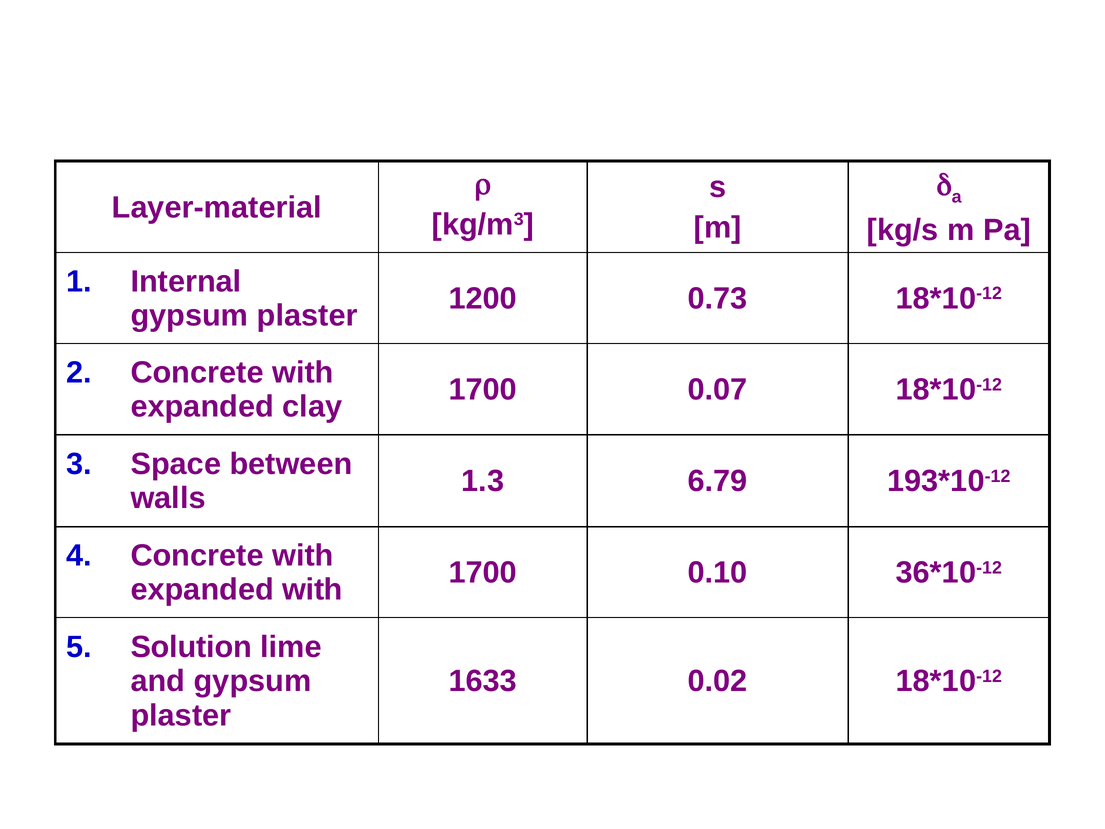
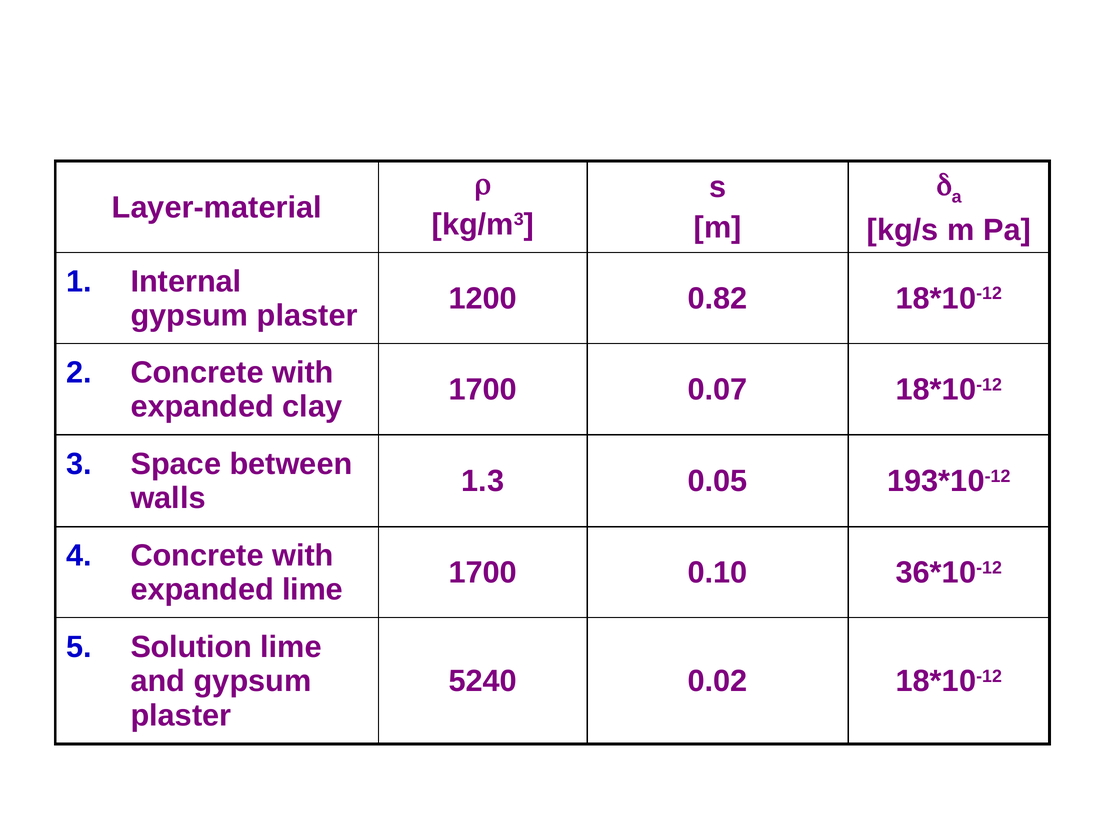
0.73: 0.73 -> 0.82
6.79: 6.79 -> 0.05
expanded with: with -> lime
1633: 1633 -> 5240
